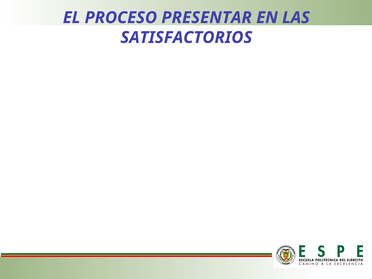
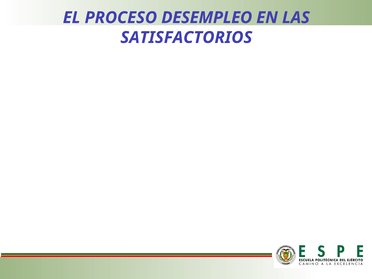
PRESENTAR: PRESENTAR -> DESEMPLEO
